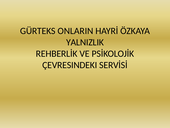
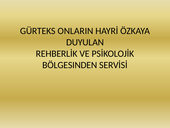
YALNIZLIK: YALNIZLIK -> DUYULAN
ÇEVRESINDEKI: ÇEVRESINDEKI -> BÖLGESINDEN
